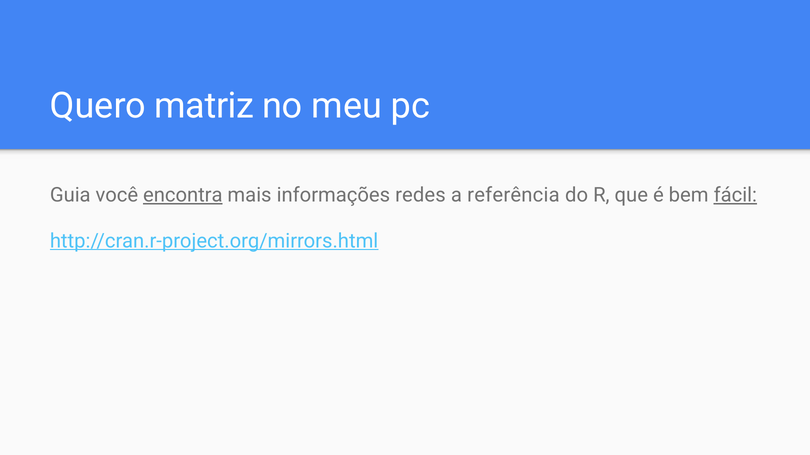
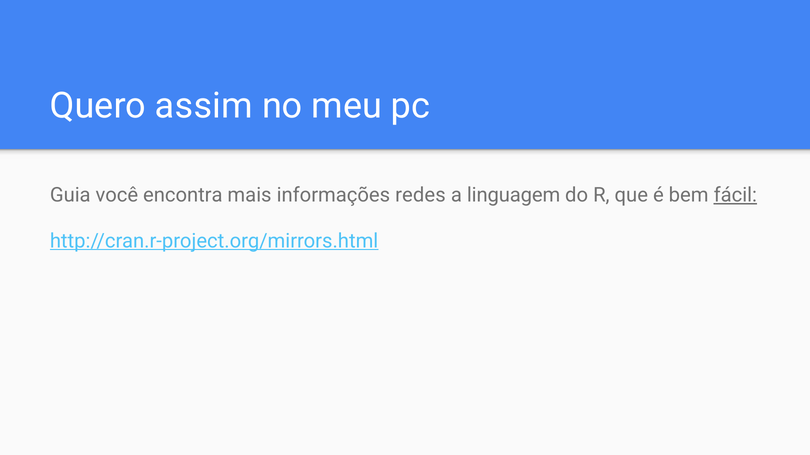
matriz: matriz -> assim
encontra underline: present -> none
referência: referência -> linguagem
